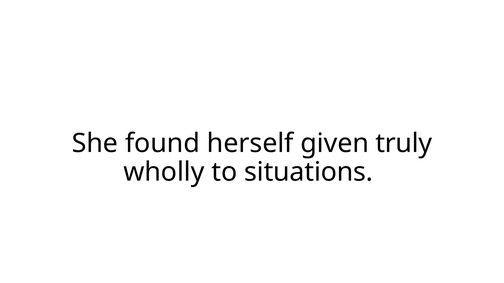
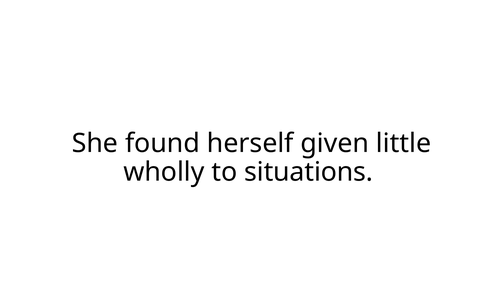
truly: truly -> little
